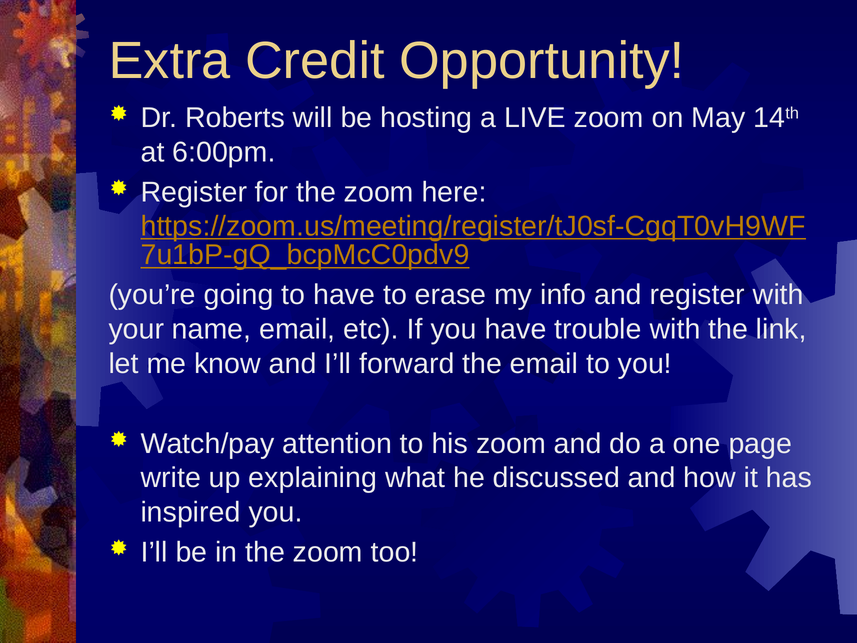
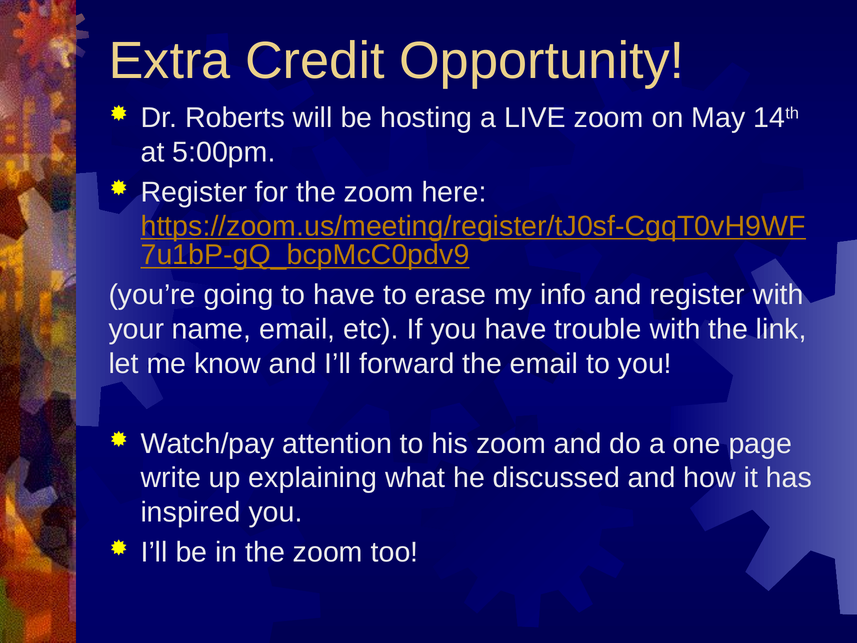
6:00pm: 6:00pm -> 5:00pm
